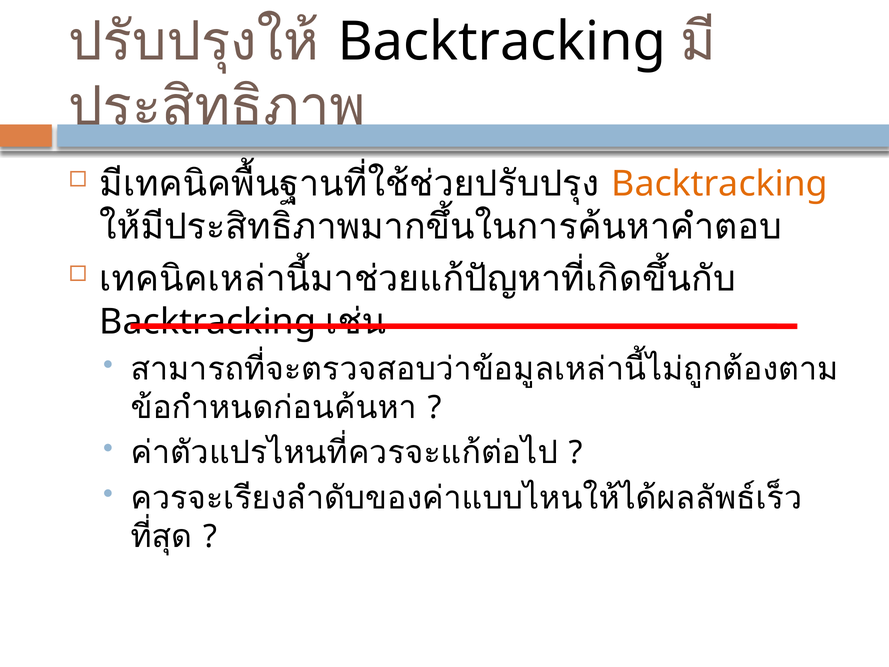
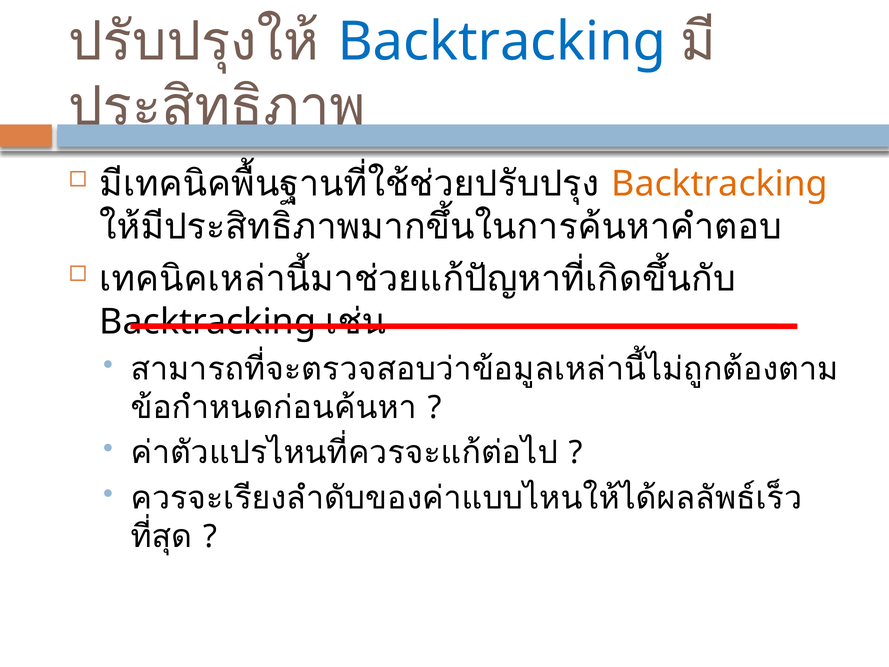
Backtracking at (502, 42) colour: black -> blue
